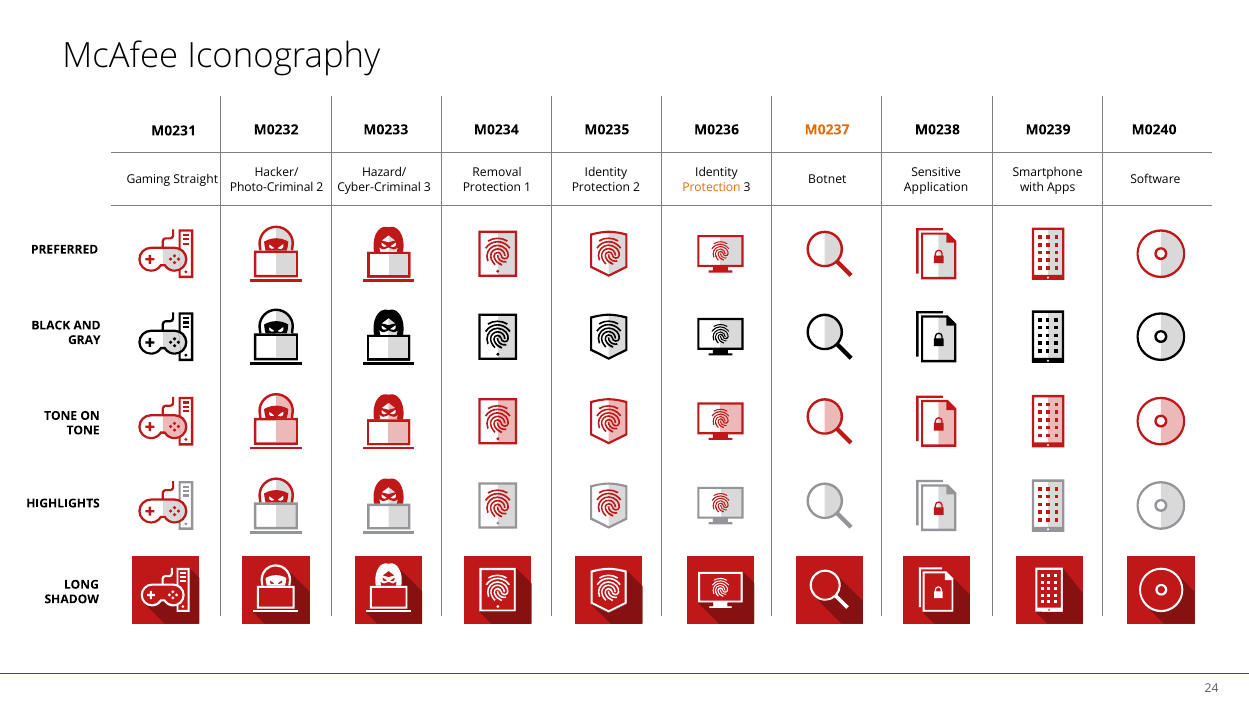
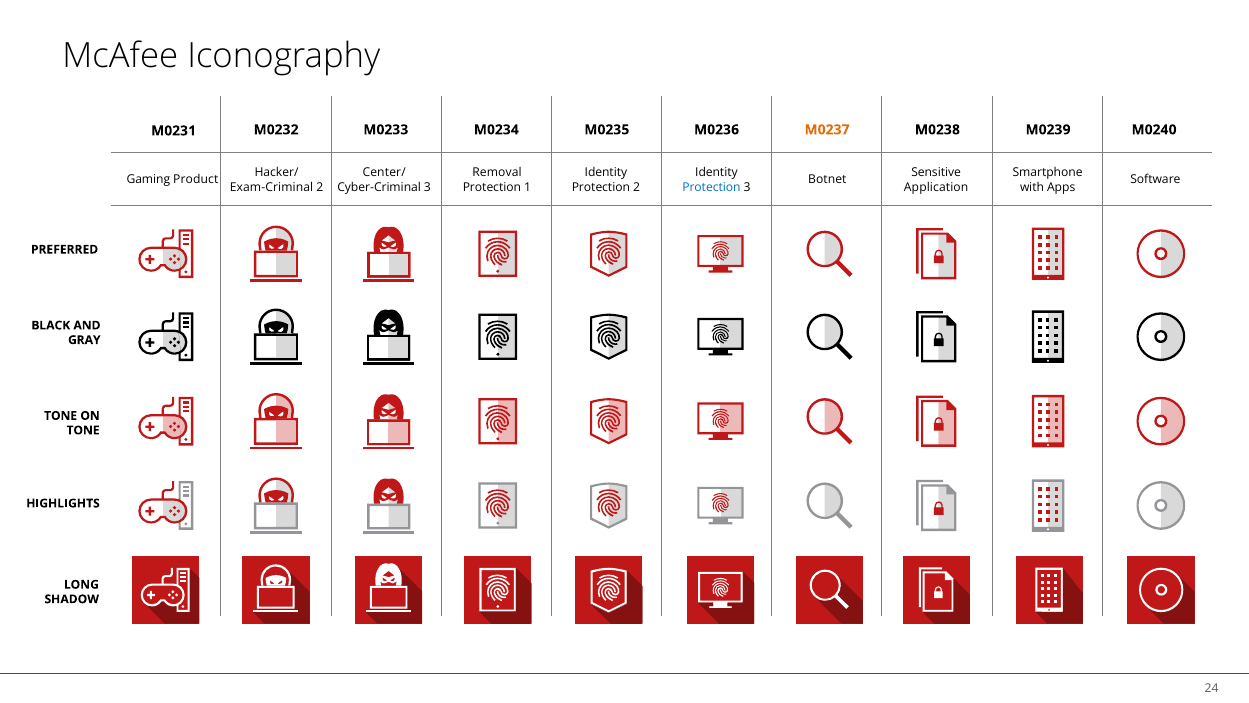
Hazard/: Hazard/ -> Center/
Straight: Straight -> Product
Photo-Criminal: Photo-Criminal -> Exam-Criminal
Protection at (711, 187) colour: orange -> blue
